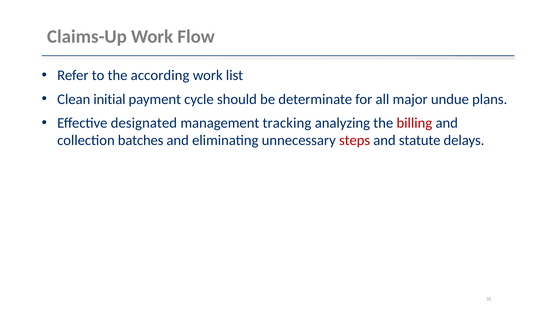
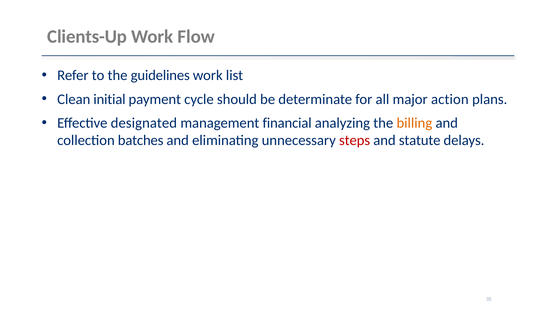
Claims-Up: Claims-Up -> Clients-Up
according: according -> guidelines
undue: undue -> action
tracking: tracking -> financial
billing colour: red -> orange
